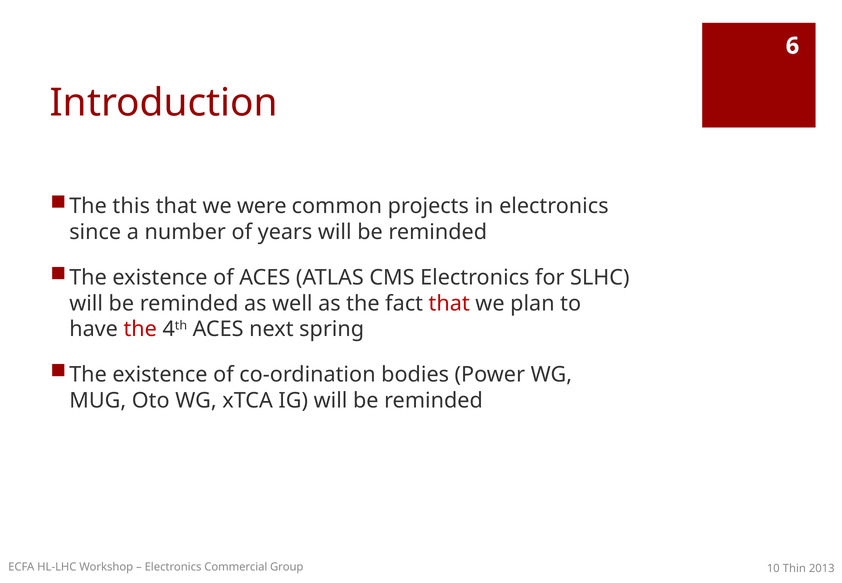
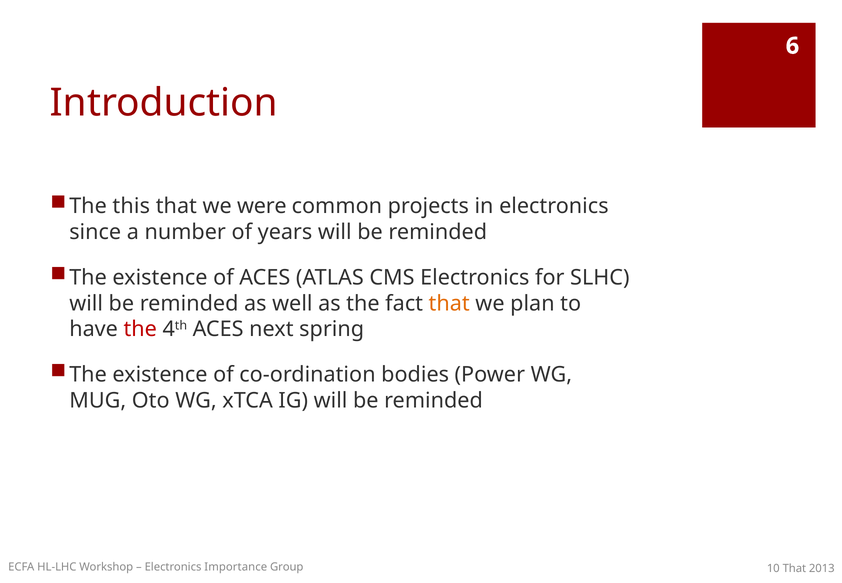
that at (449, 303) colour: red -> orange
Commercial: Commercial -> Importance
10 Thin: Thin -> That
